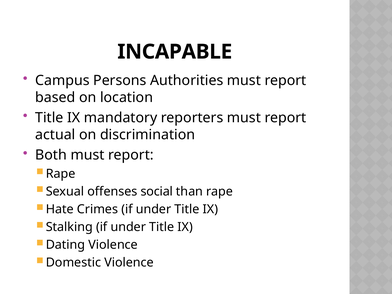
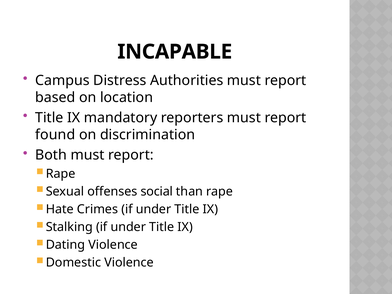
Persons: Persons -> Distress
actual: actual -> found
